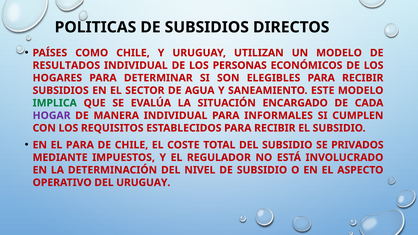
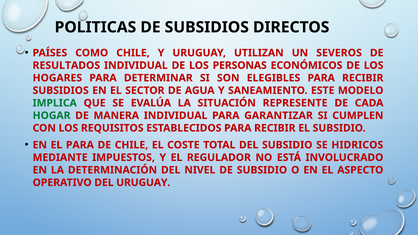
UN MODELO: MODELO -> SEVEROS
ENCARGADO: ENCARGADO -> REPRESENTE
HOGAR colour: purple -> green
INFORMALES: INFORMALES -> GARANTIZAR
PRIVADOS: PRIVADOS -> HIDRICOS
